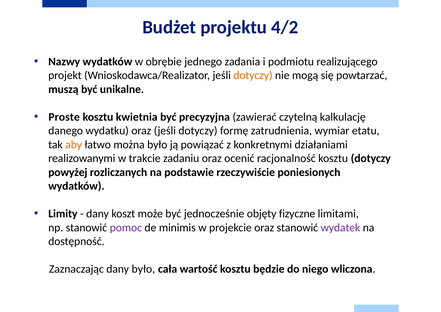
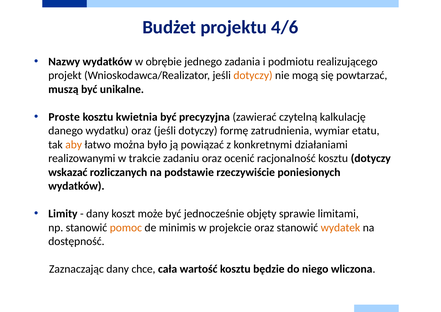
4/2: 4/2 -> 4/6
powyżej: powyżej -> wskazać
fizyczne: fizyczne -> sprawie
pomoc colour: purple -> orange
wydatek colour: purple -> orange
dany było: było -> chce
